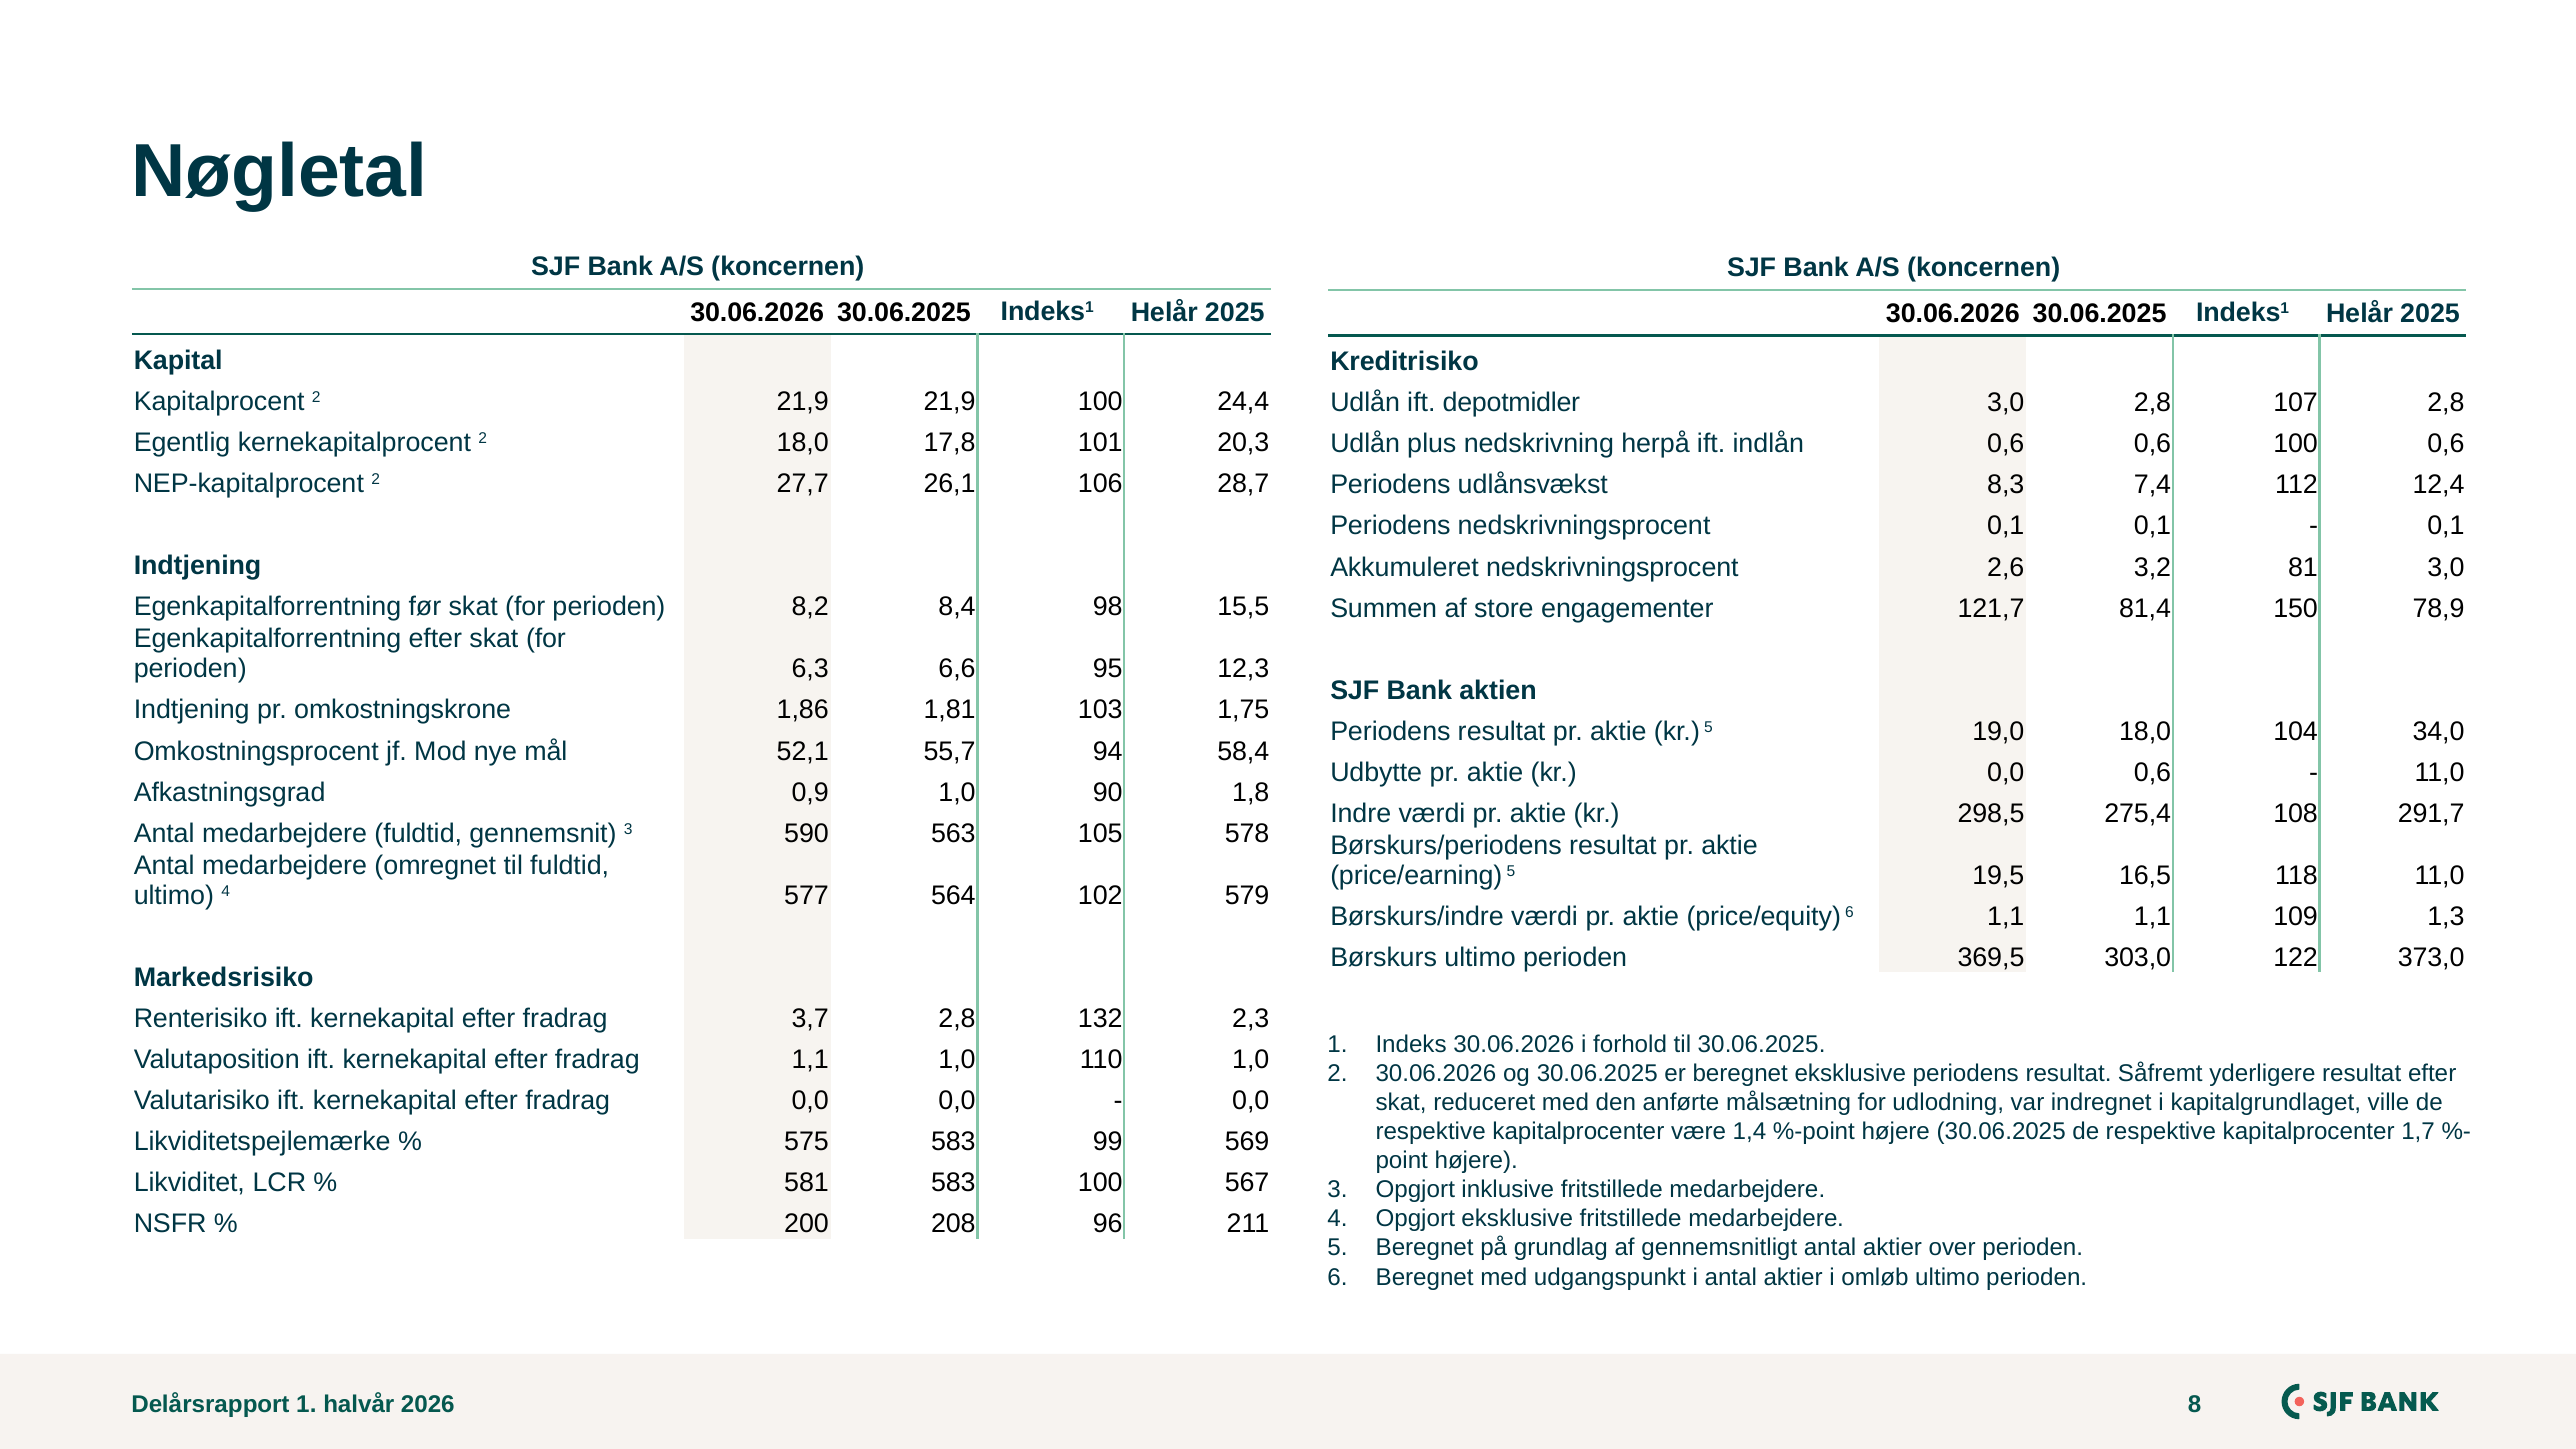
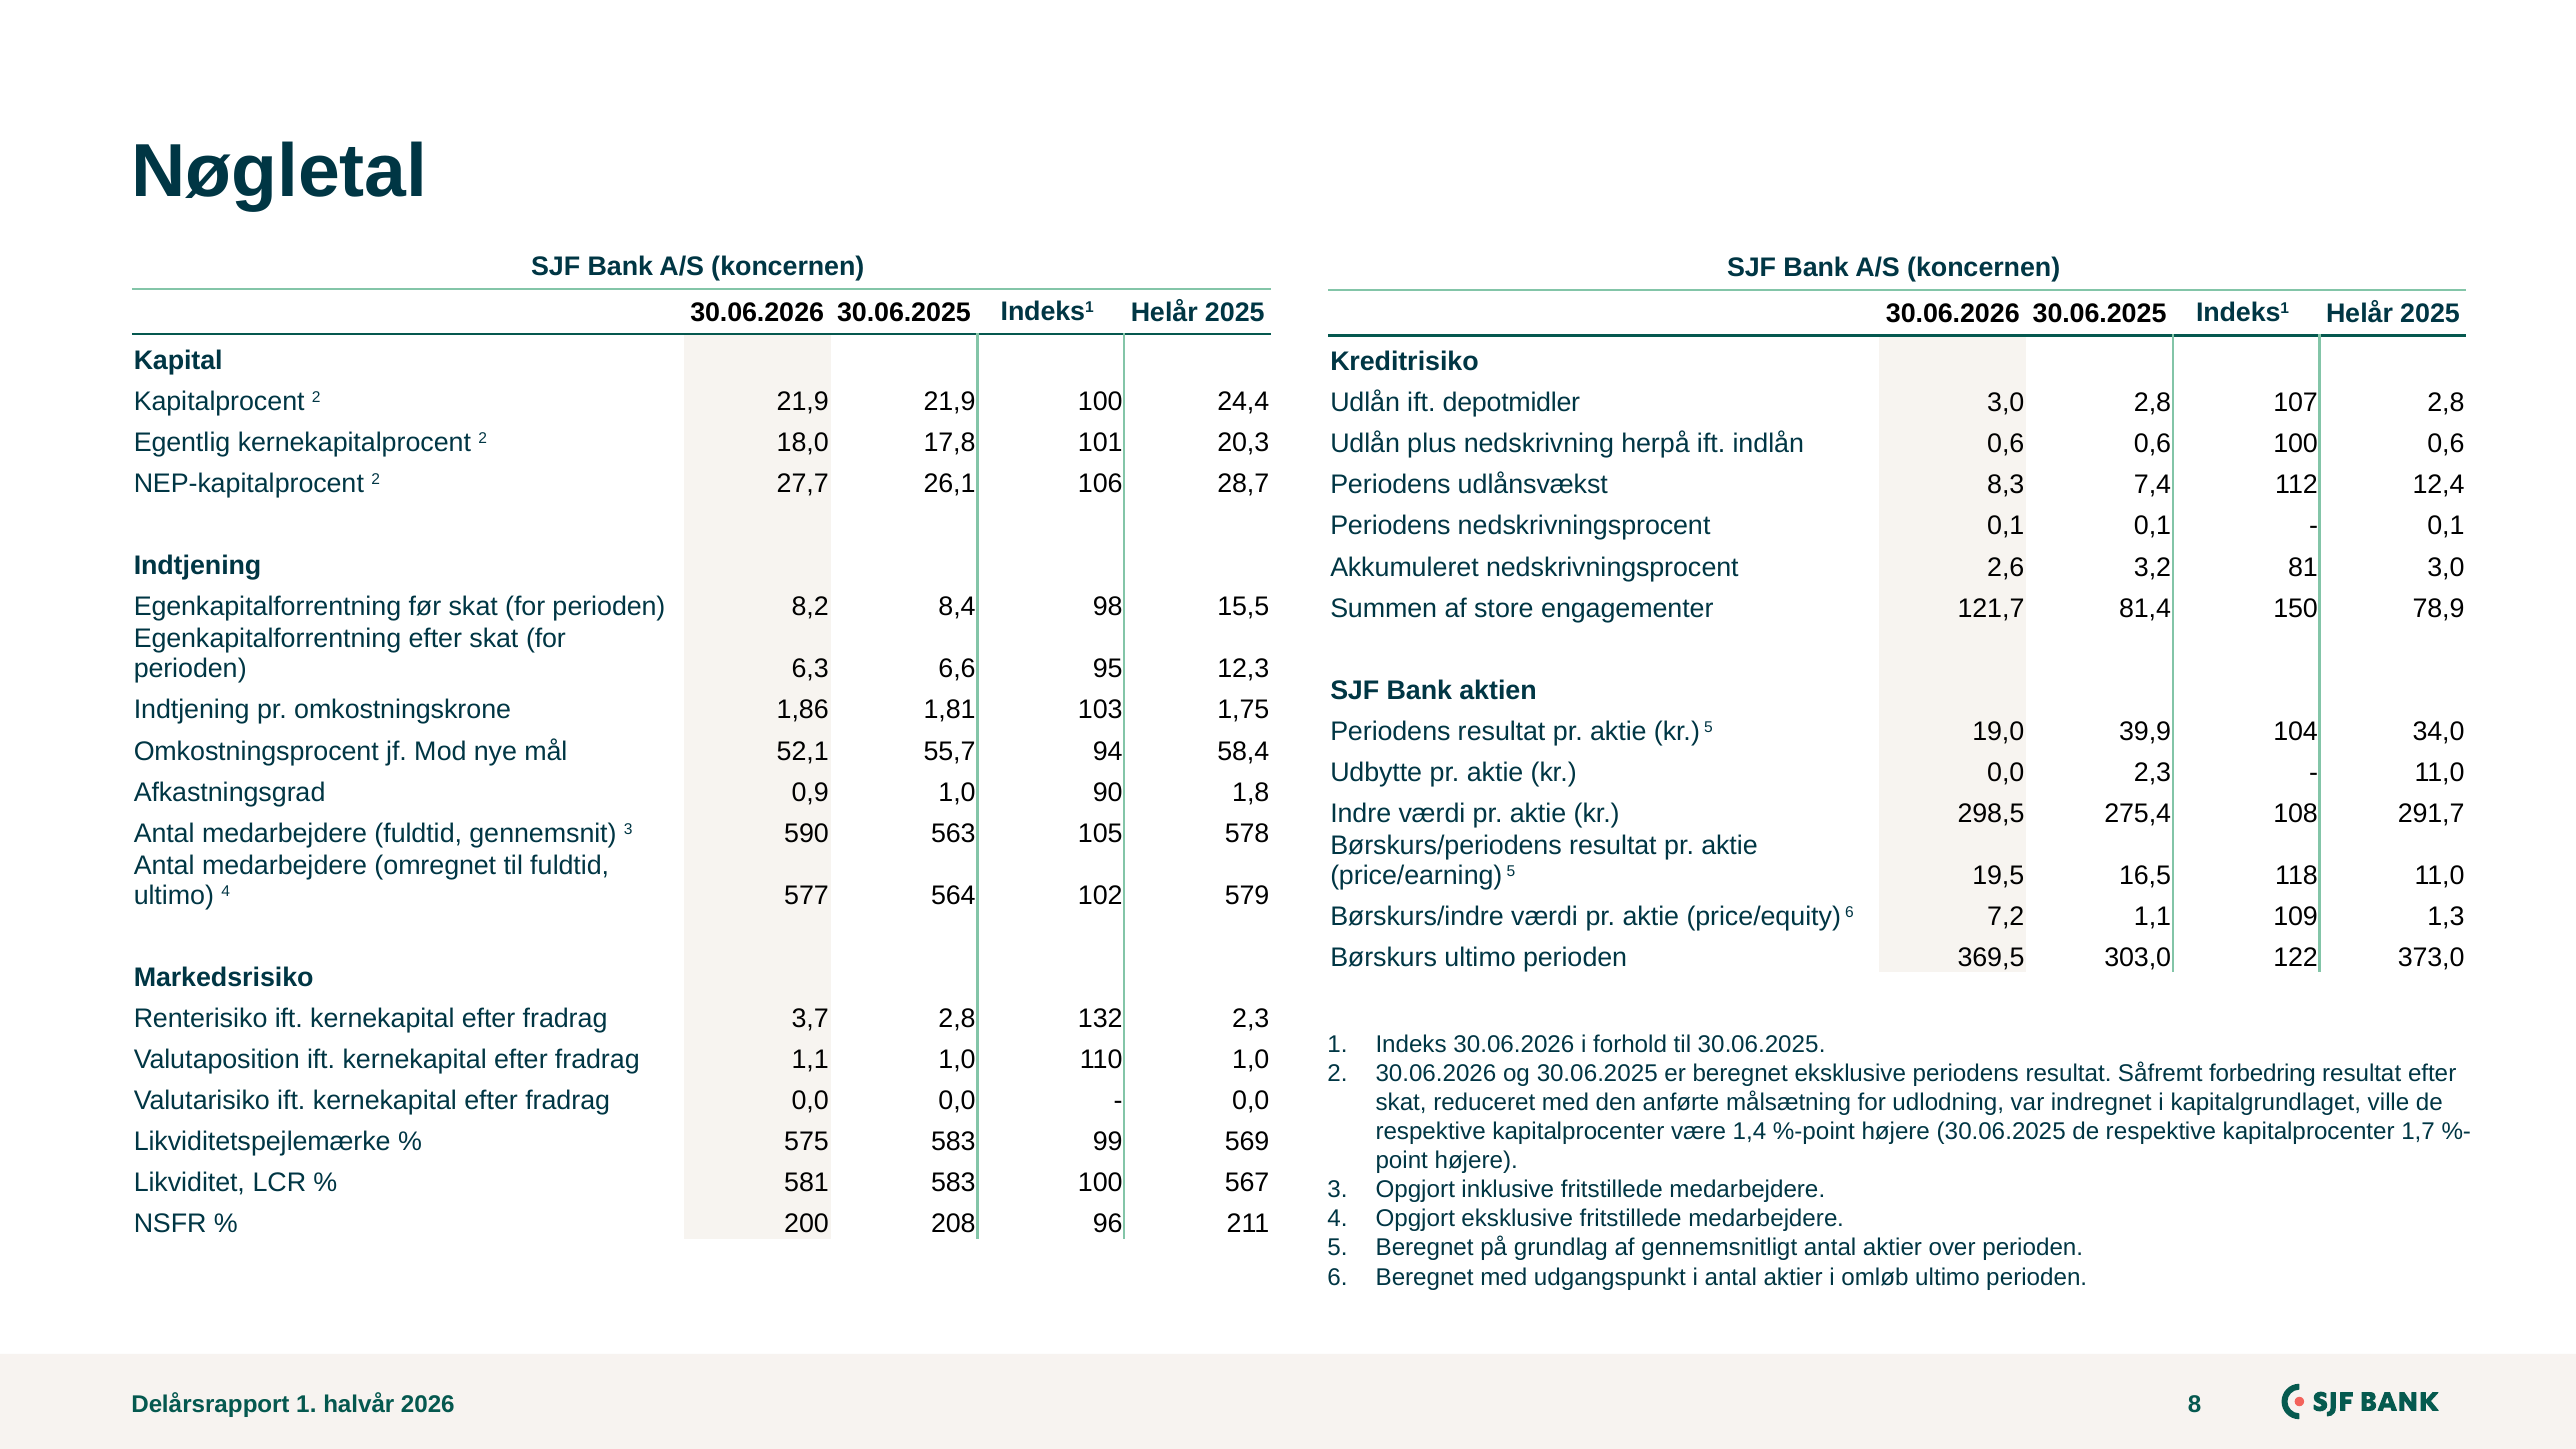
19,0 18,0: 18,0 -> 39,9
0,0 0,6: 0,6 -> 2,3
6 1,1: 1,1 -> 7,2
yderligere: yderligere -> forbedring
